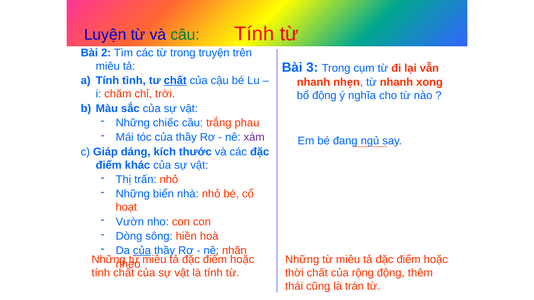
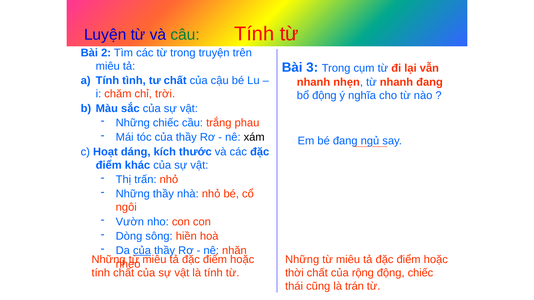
chất at (175, 81) underline: present -> none
nhanh xong: xong -> đang
xám colour: purple -> black
Giáp: Giáp -> Hoạt
Những biển: biển -> thầy
hoạt: hoạt -> ngôi
động thêm: thêm -> chiếc
